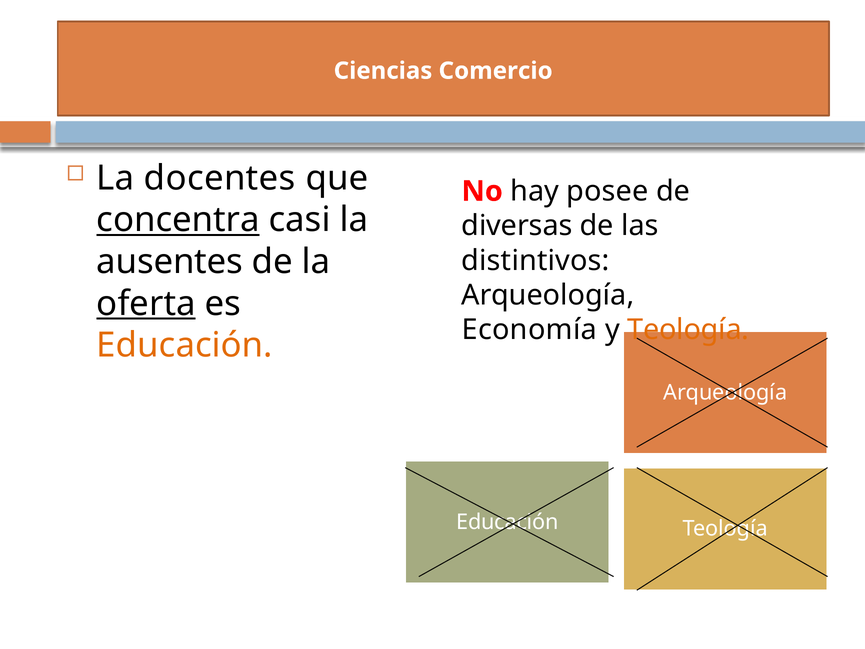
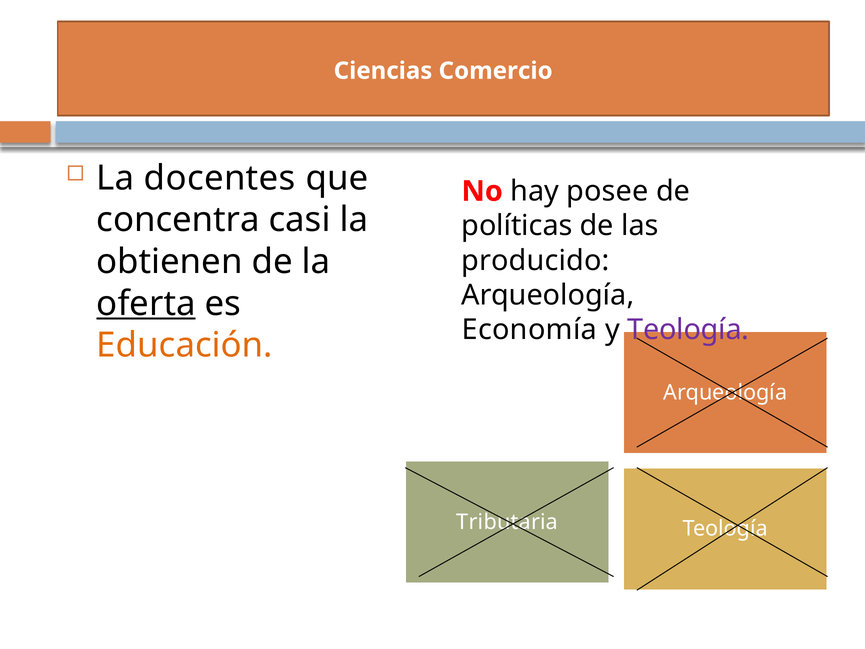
concentra underline: present -> none
diversas: diversas -> políticas
ausentes: ausentes -> obtienen
distintivos: distintivos -> producido
Teología at (688, 330) colour: orange -> purple
Educación at (507, 522): Educación -> Tributaria
